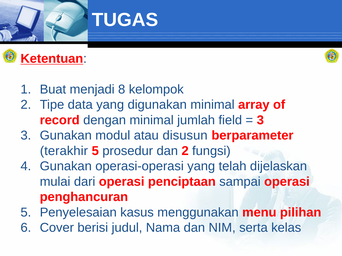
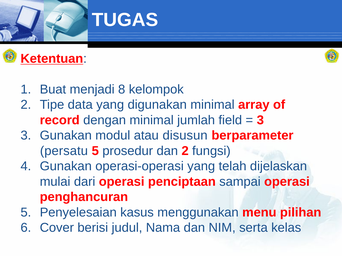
terakhir: terakhir -> persatu
